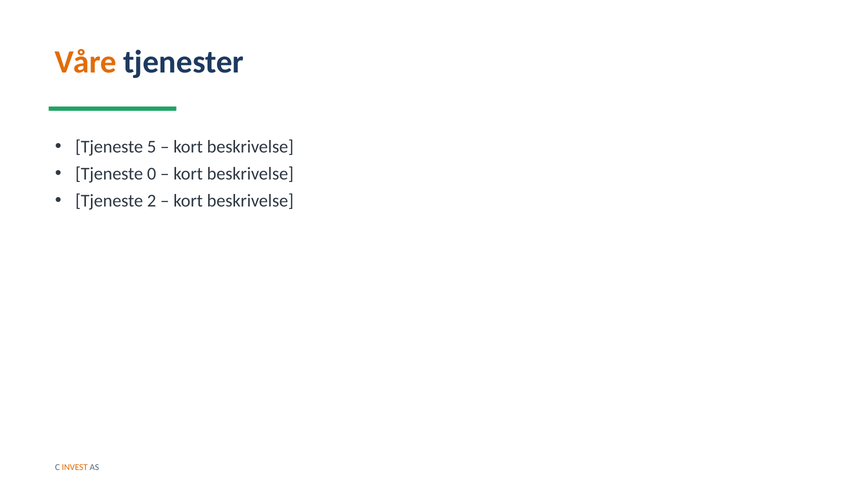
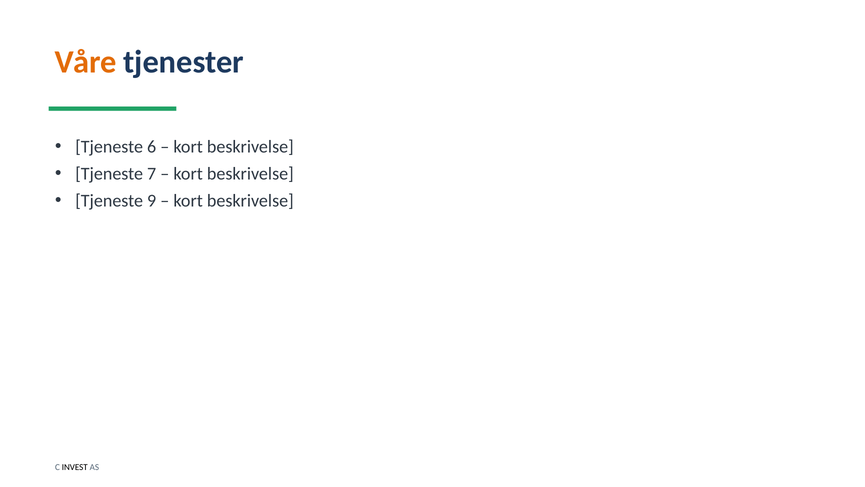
5: 5 -> 6
0: 0 -> 7
2: 2 -> 9
INVEST colour: orange -> black
